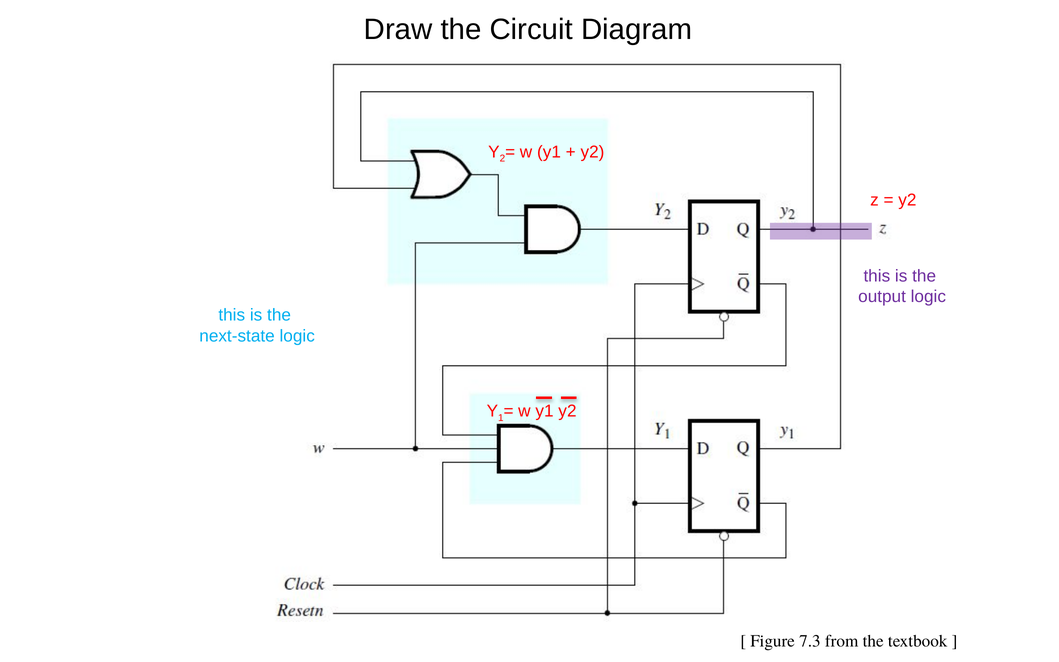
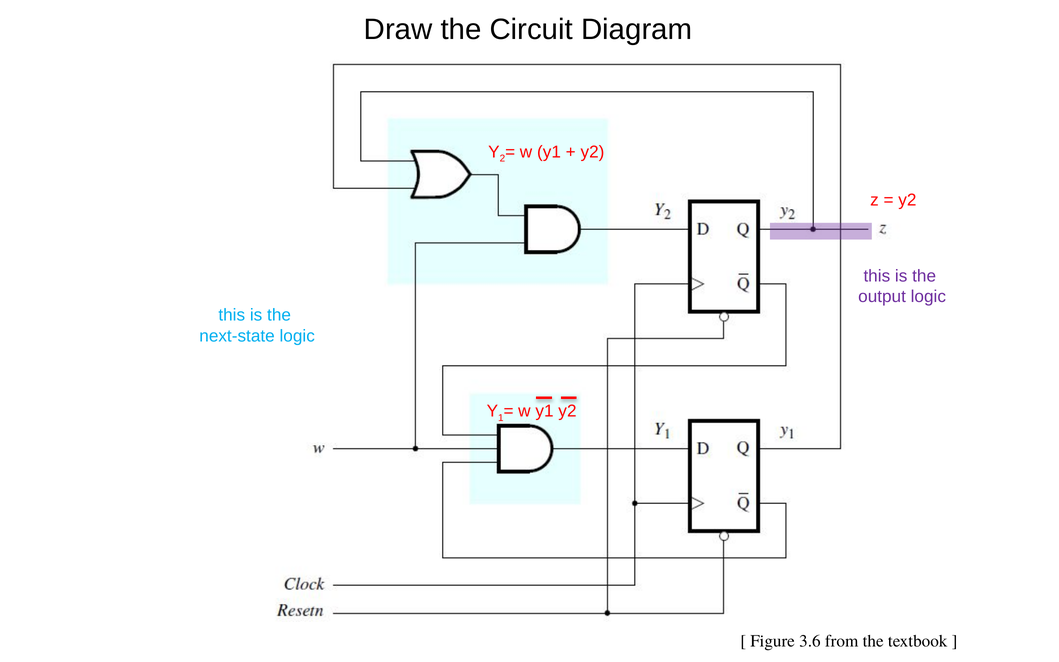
7.3: 7.3 -> 3.6
